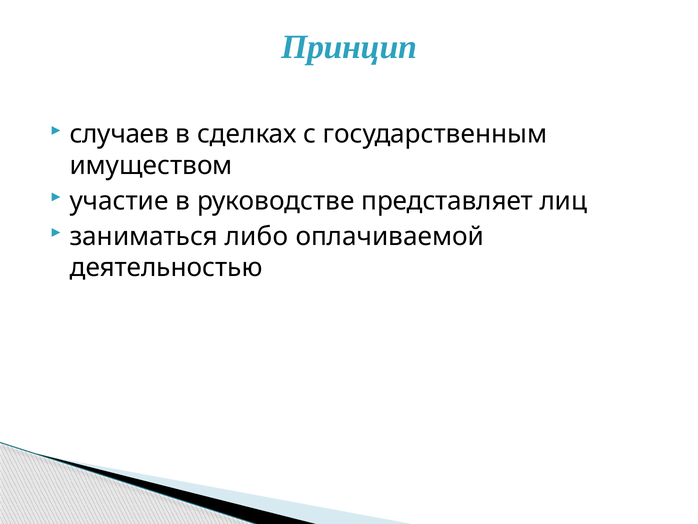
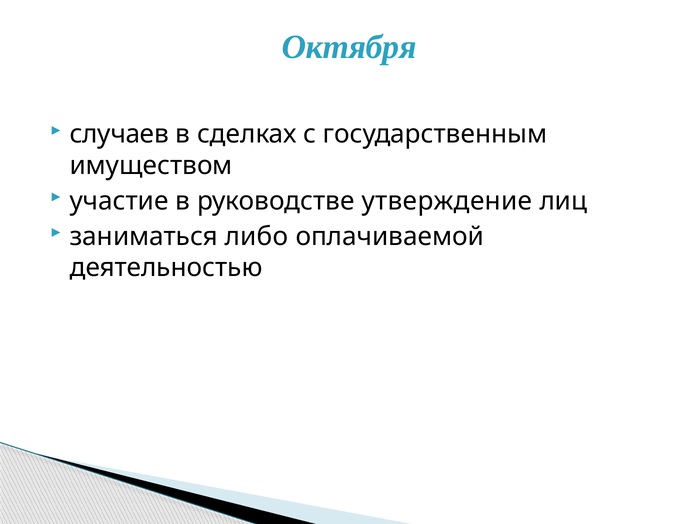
Принцип: Принцип -> Октября
представляет: представляет -> утверждение
